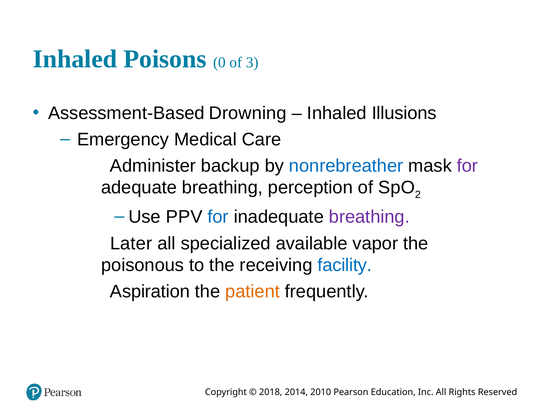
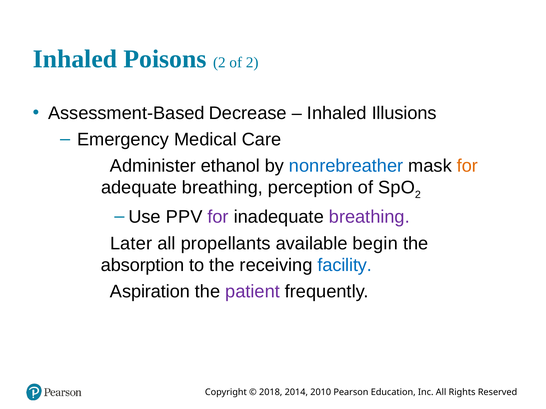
Poisons 0: 0 -> 2
of 3: 3 -> 2
Drowning: Drowning -> Decrease
backup: backup -> ethanol
for at (467, 166) colour: purple -> orange
for at (218, 217) colour: blue -> purple
specialized: specialized -> propellants
vapor: vapor -> begin
poisonous: poisonous -> absorption
patient colour: orange -> purple
